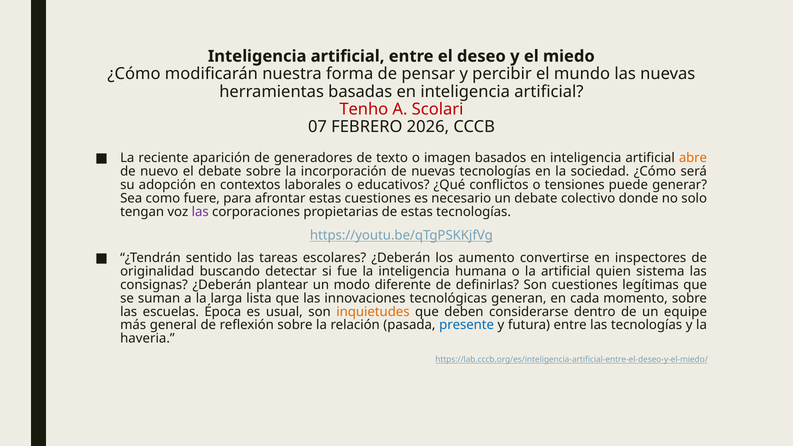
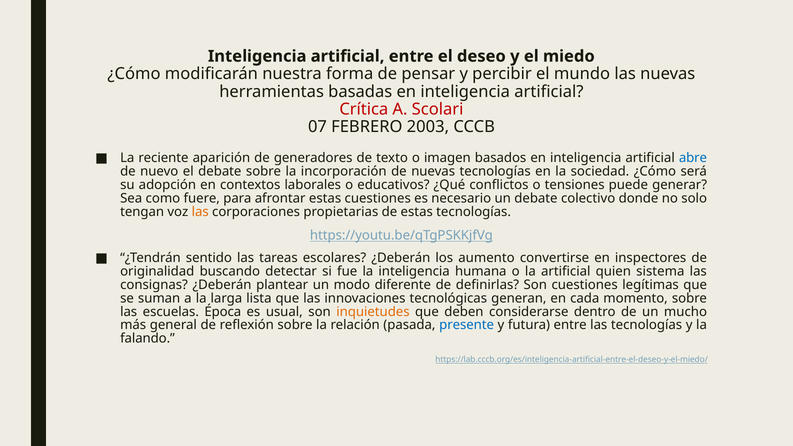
Tenho: Tenho -> Crítica
2026: 2026 -> 2003
abre colour: orange -> blue
las at (200, 212) colour: purple -> orange
equipe: equipe -> mucho
haveria: haveria -> falando
